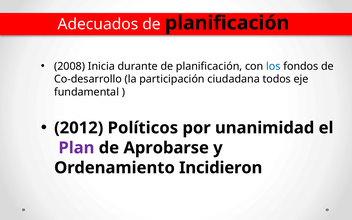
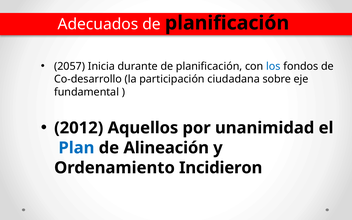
2008: 2008 -> 2057
todos: todos -> sobre
Políticos: Políticos -> Aquellos
Plan colour: purple -> blue
Aprobarse: Aprobarse -> Alineación
